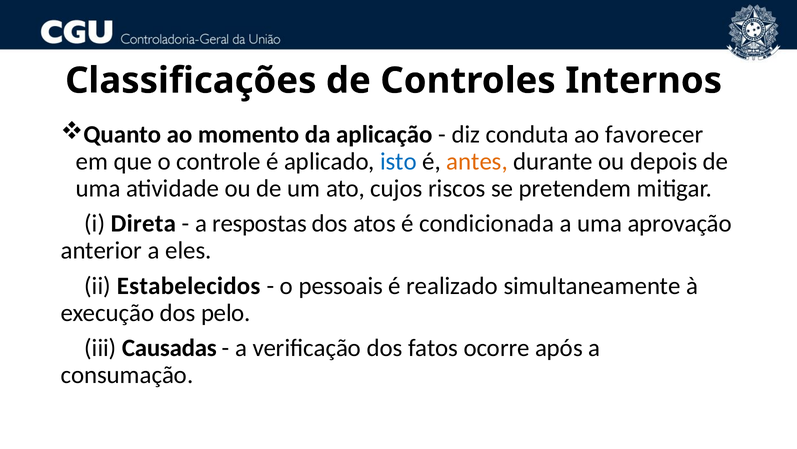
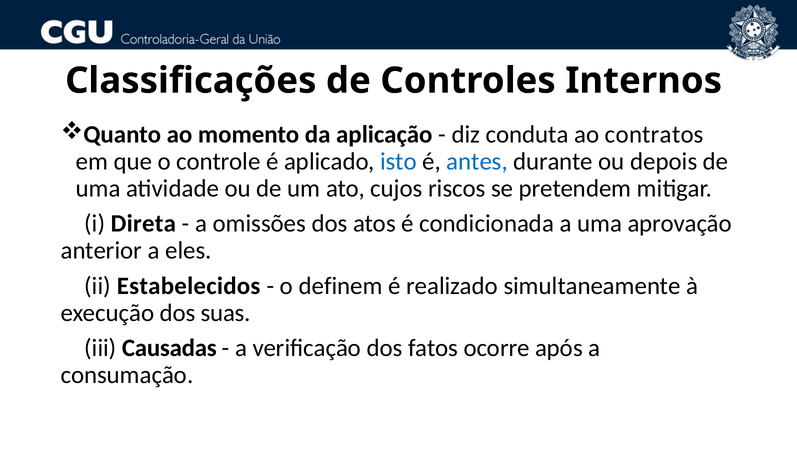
favorecer: favorecer -> contratos
antes colour: orange -> blue
respostas: respostas -> omissões
pessoais: pessoais -> definem
pelo: pelo -> suas
